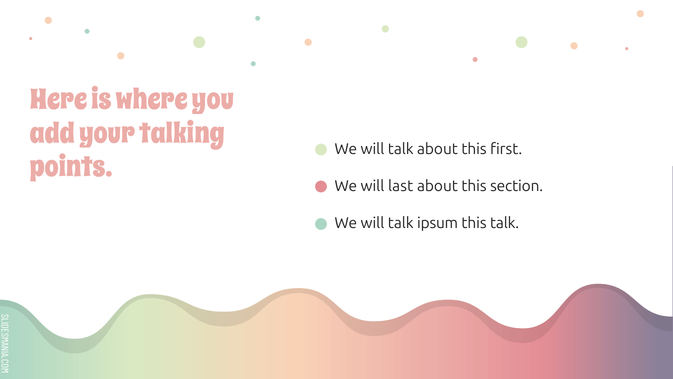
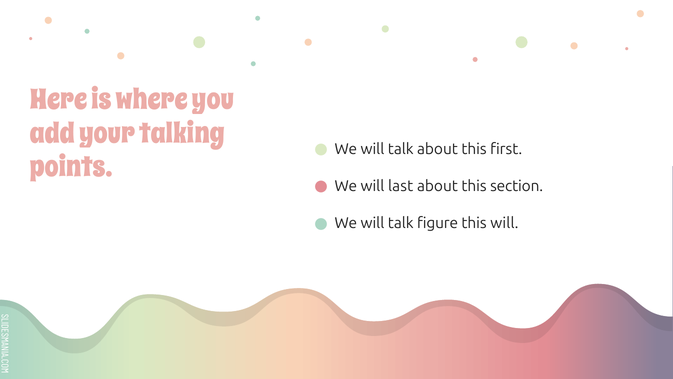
ipsum: ipsum -> figure
this talk: talk -> will
